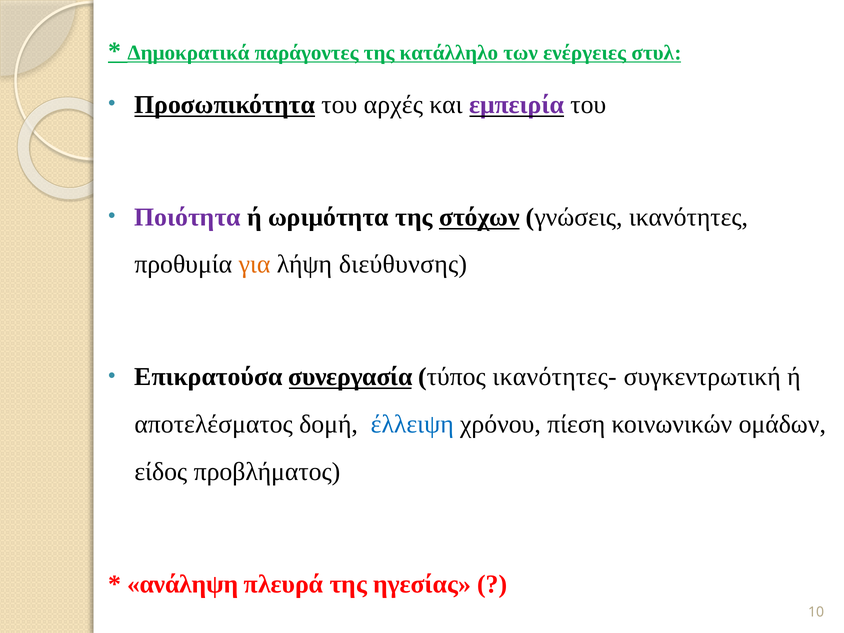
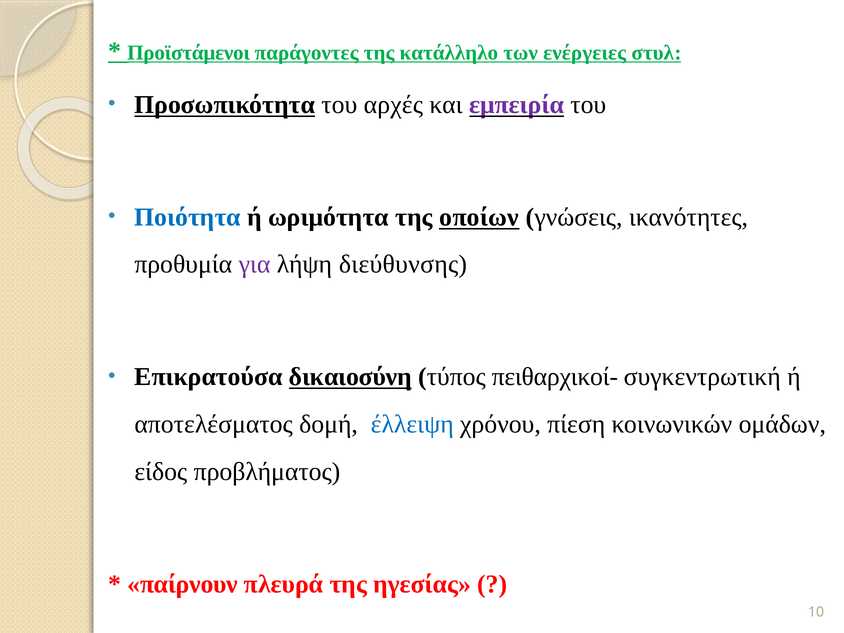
Δημοκρατικά: Δημοκρατικά -> Προϊστάμενοι
Ποιότητα colour: purple -> blue
στόχων: στόχων -> οποίων
για colour: orange -> purple
συνεργασία: συνεργασία -> δικαιοσύνη
ικανότητες-: ικανότητες- -> πειθαρχικοί-
ανάληψη: ανάληψη -> παίρνουν
